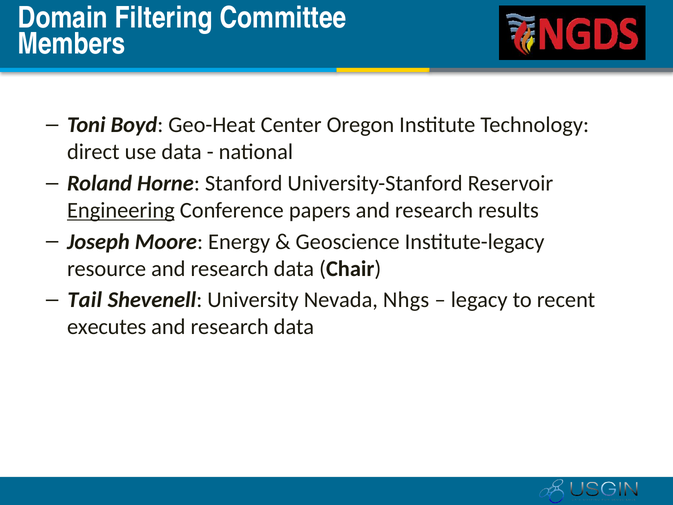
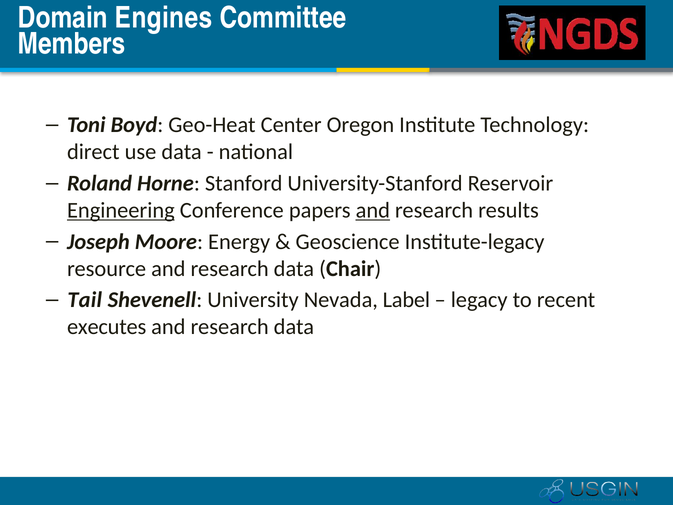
Filtering: Filtering -> Engines
and at (373, 210) underline: none -> present
Nhgs: Nhgs -> Label
